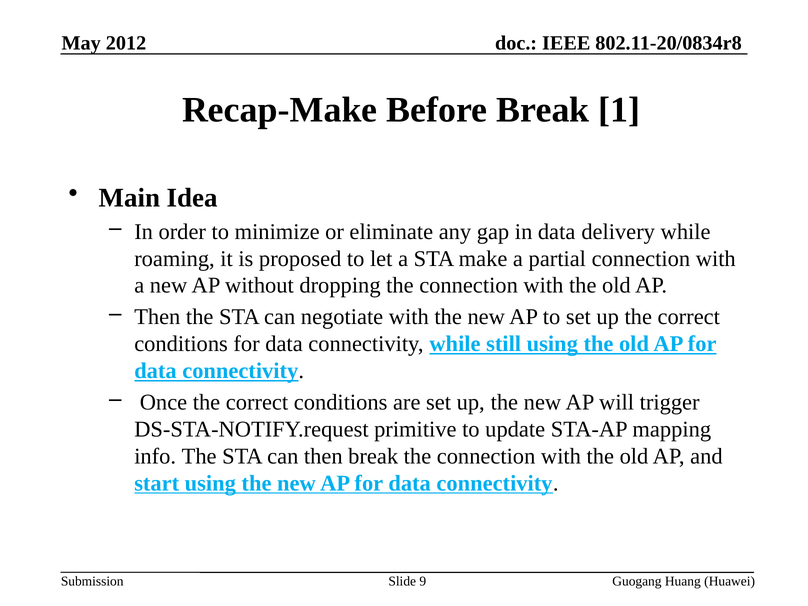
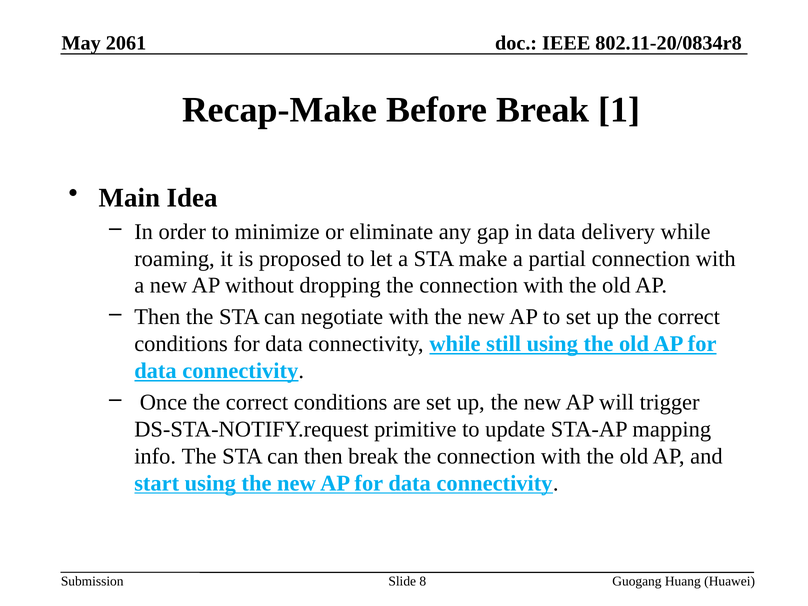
2012: 2012 -> 2061
9: 9 -> 8
